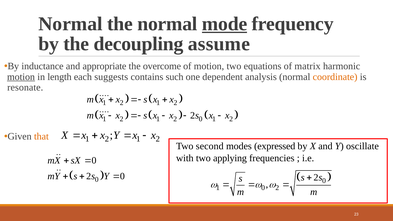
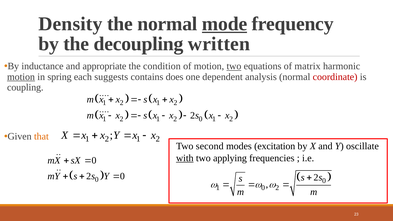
Normal at (70, 24): Normal -> Density
assume: assume -> written
overcome: overcome -> condition
two at (234, 66) underline: none -> present
length: length -> spring
such: such -> does
coordinate colour: orange -> red
resonate: resonate -> coupling
expressed: expressed -> excitation
with underline: none -> present
